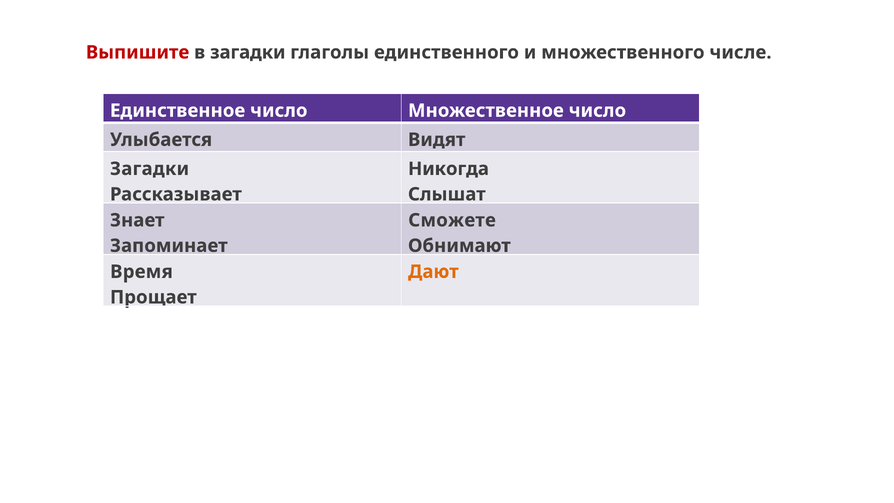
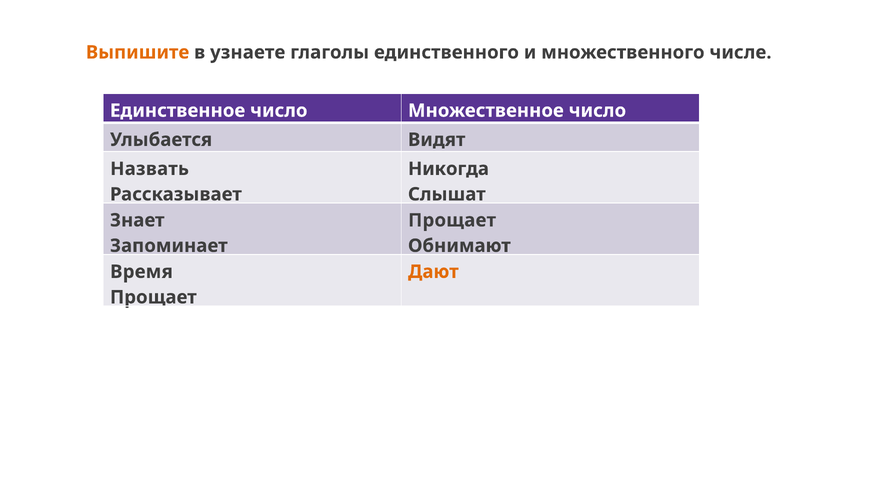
Выпишите colour: red -> orange
в загадки: загадки -> узнаете
Загадки at (150, 169): Загадки -> Назвать
Сможете at (452, 220): Сможете -> Прощает
